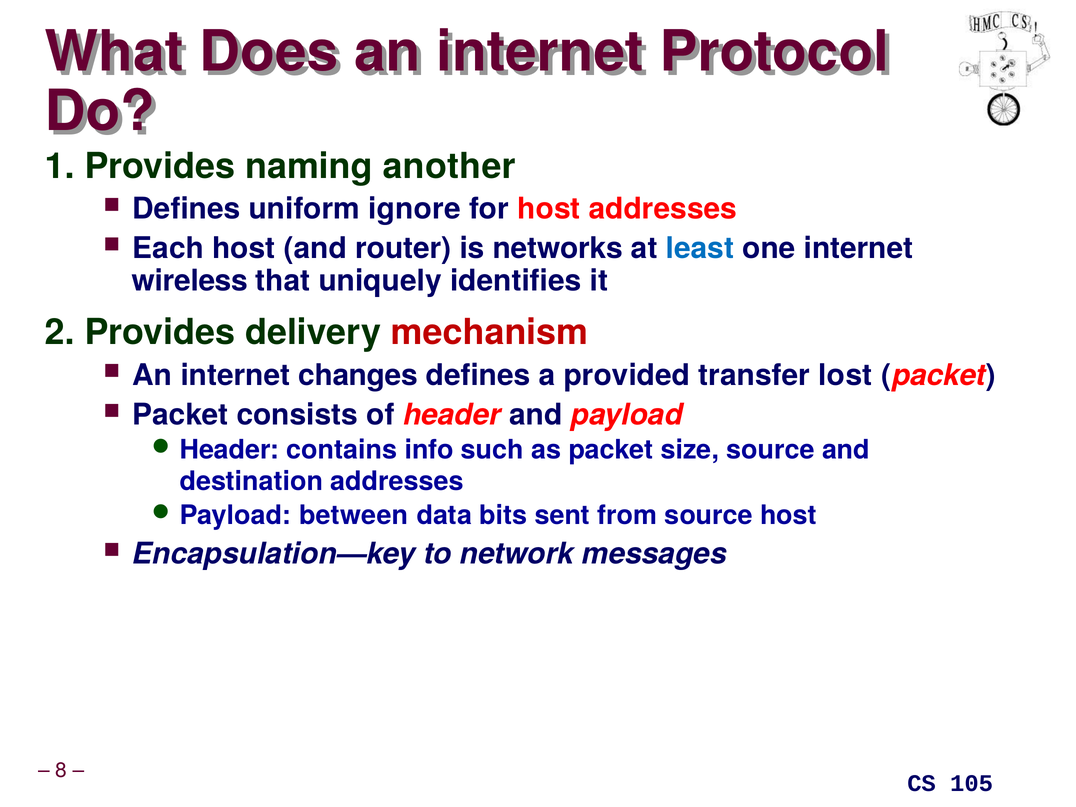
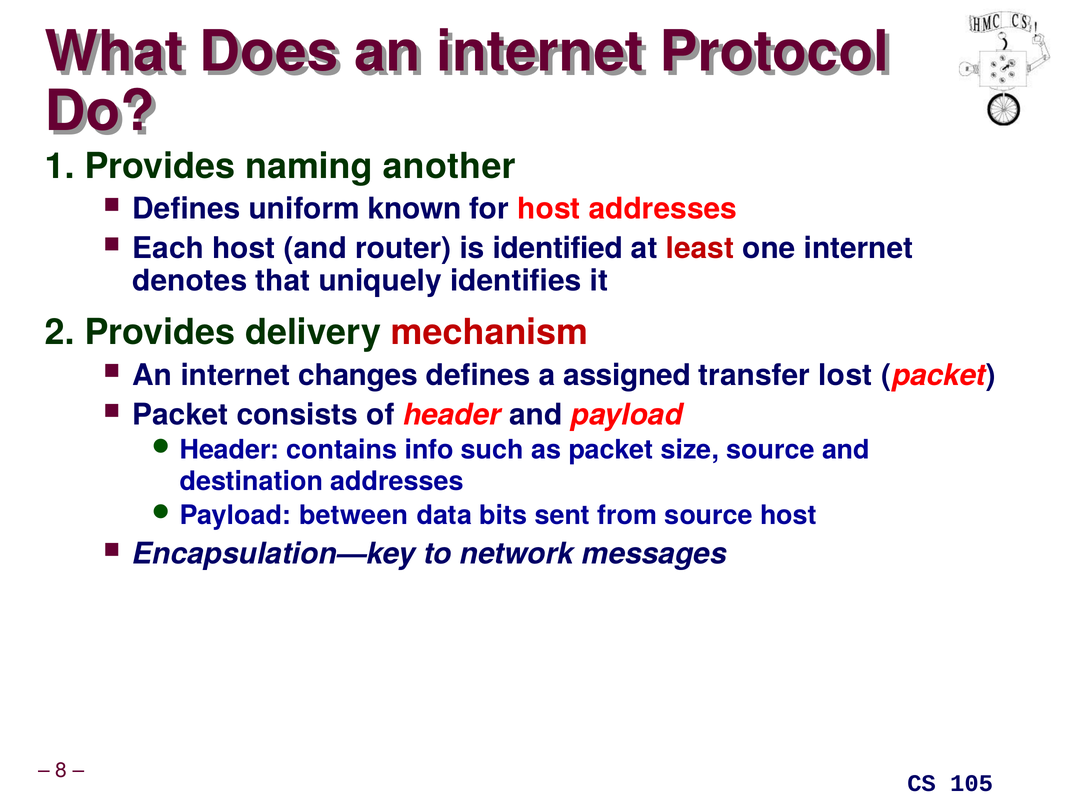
ignore: ignore -> known
networks: networks -> identified
least colour: blue -> red
wireless: wireless -> denotes
provided: provided -> assigned
